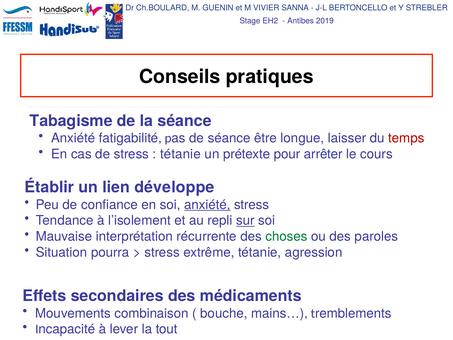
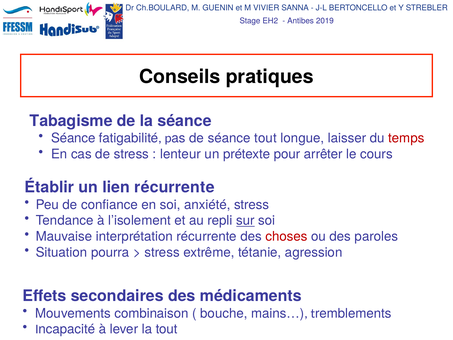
Anxiété at (73, 138): Anxiété -> Séance
séance être: être -> tout
tétanie at (180, 154): tétanie -> lenteur
lien développe: développe -> récurrente
anxiété at (207, 205) underline: present -> none
choses colour: green -> red
